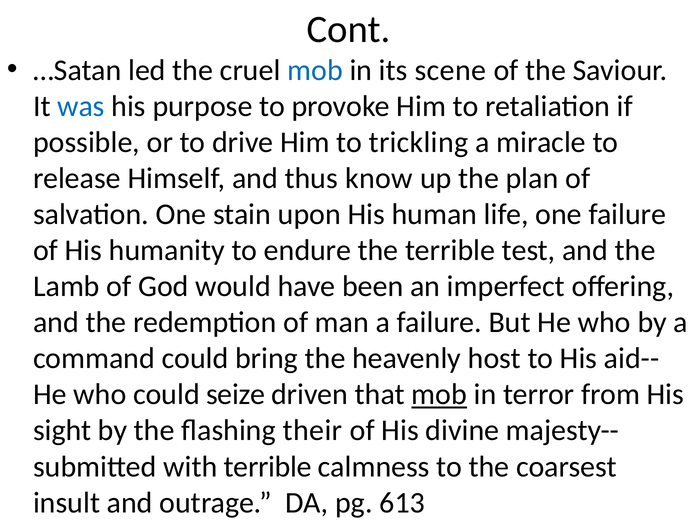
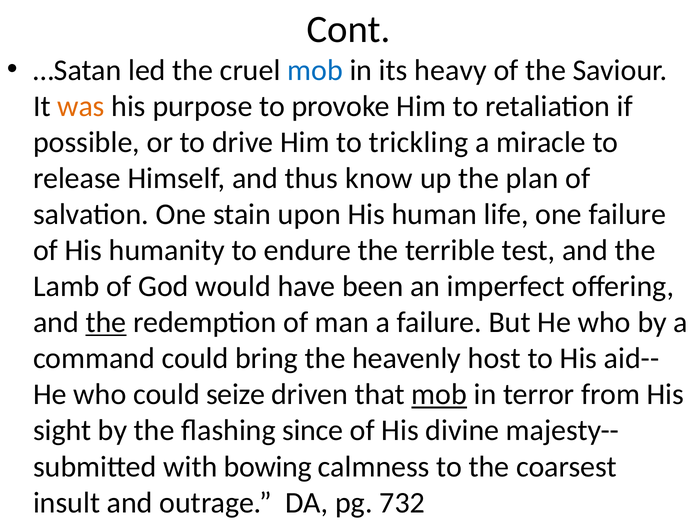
scene: scene -> heavy
was colour: blue -> orange
the at (106, 322) underline: none -> present
their: their -> since
with terrible: terrible -> bowing
613: 613 -> 732
